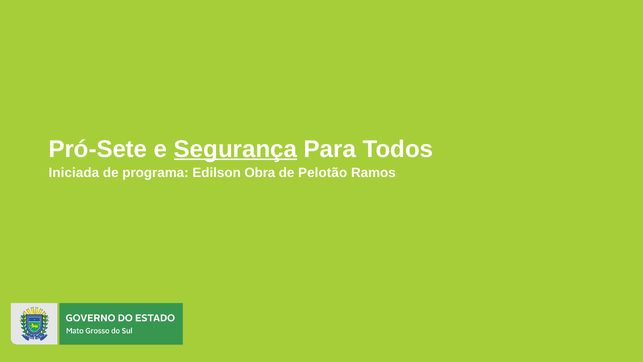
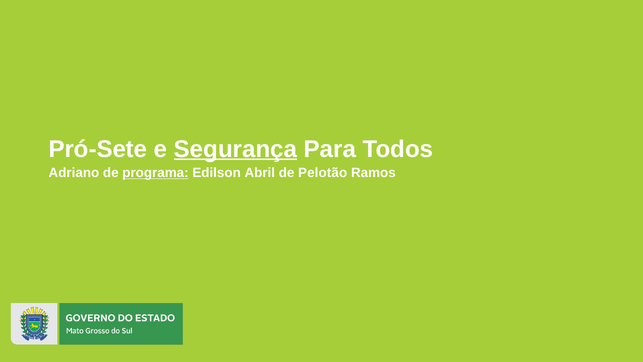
Iniciada: Iniciada -> Adriano
programa underline: none -> present
Obra: Obra -> Abril
